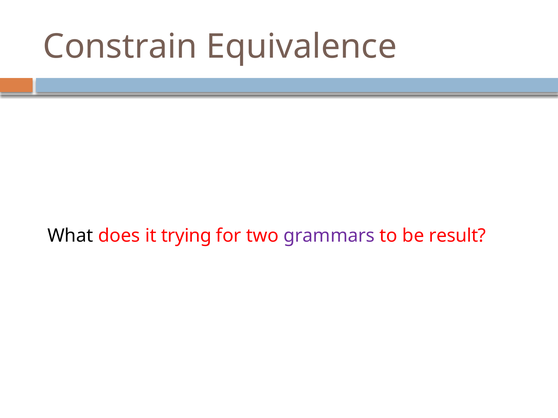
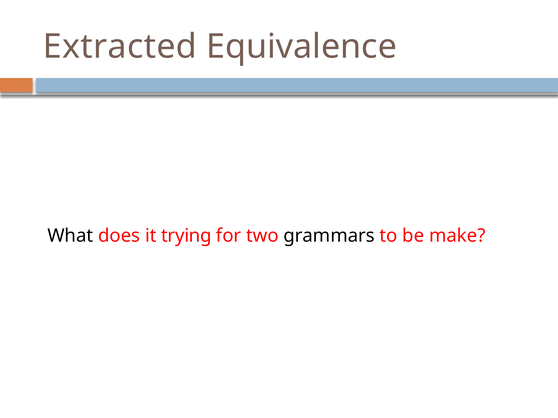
Constrain: Constrain -> Extracted
grammars colour: purple -> black
result: result -> make
